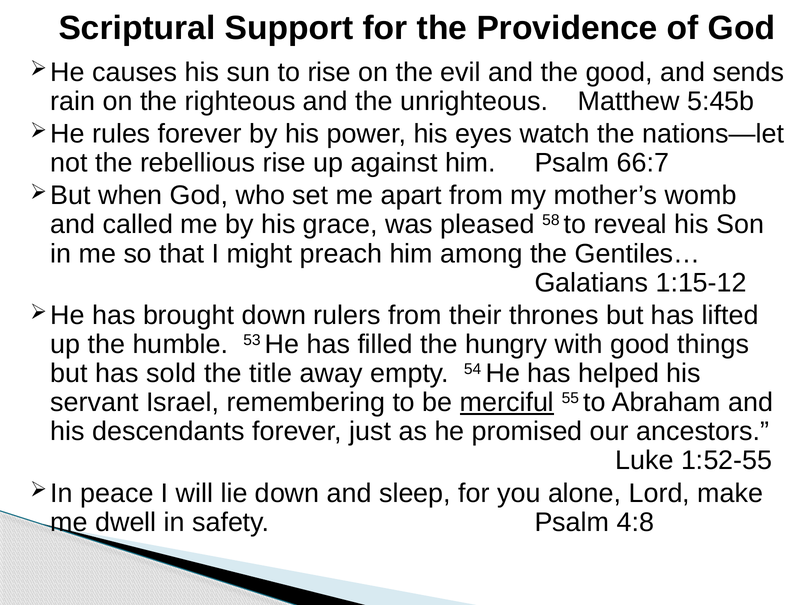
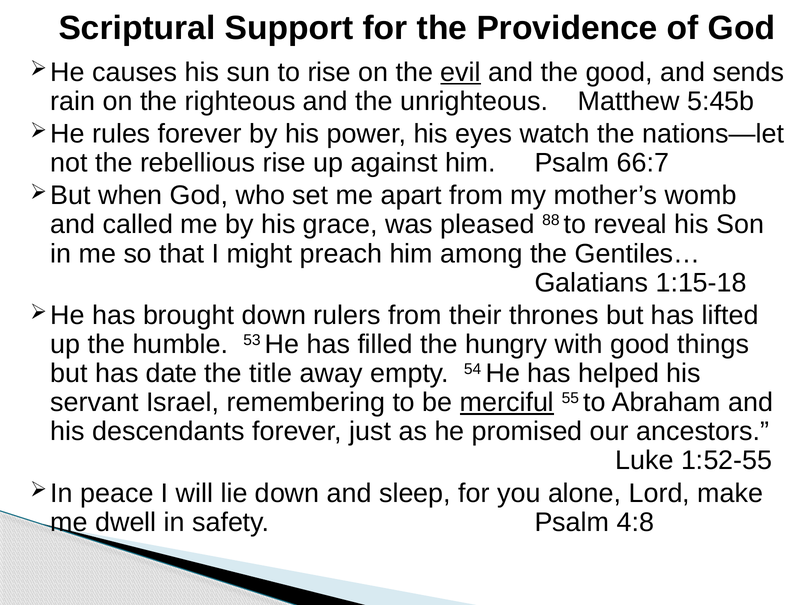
evil underline: none -> present
58: 58 -> 88
1:15-12: 1:15-12 -> 1:15-18
sold: sold -> date
